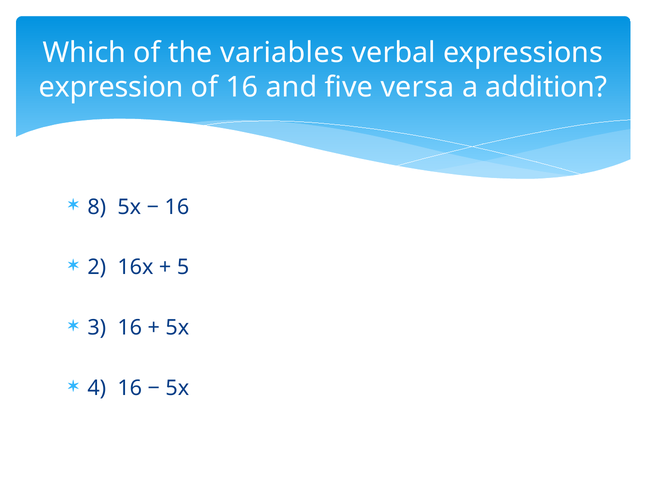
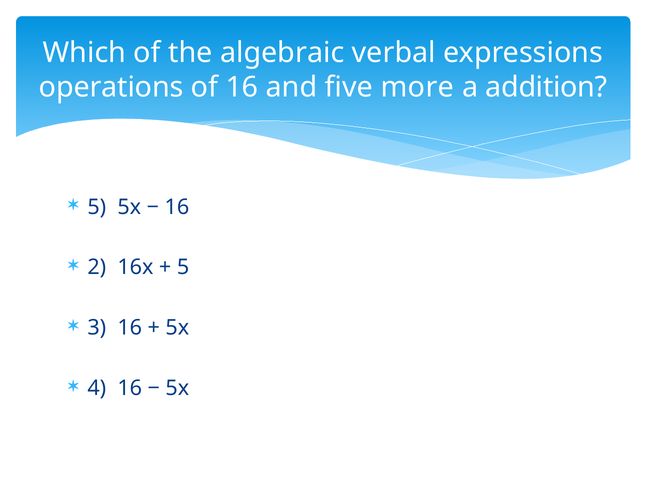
variables: variables -> algebraic
expression: expression -> operations
versa: versa -> more
8 at (97, 207): 8 -> 5
